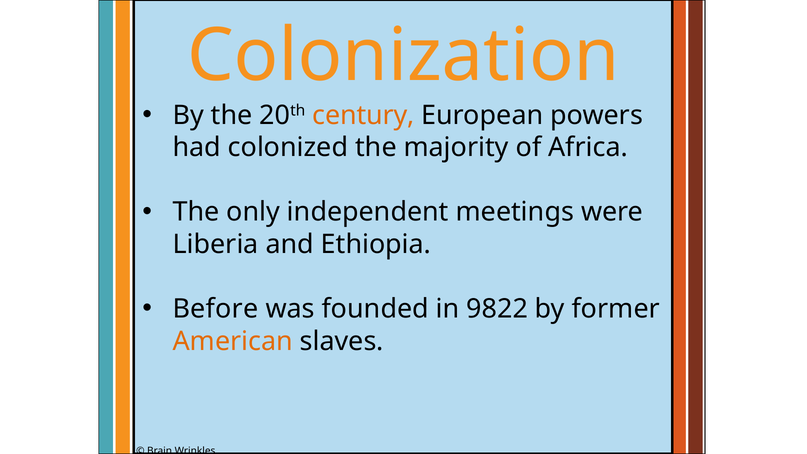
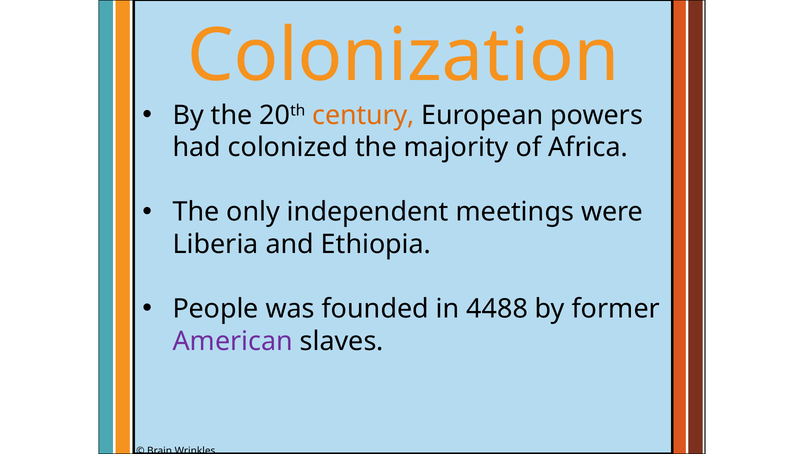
Before: Before -> People
9822: 9822 -> 4488
American colour: orange -> purple
